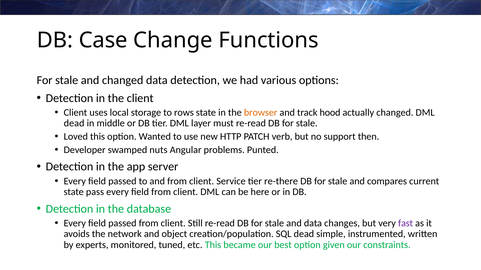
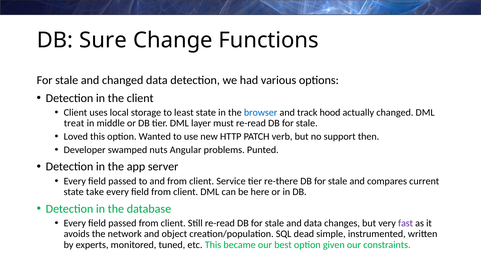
Case: Case -> Sure
rows: rows -> least
browser colour: orange -> blue
dead at (74, 123): dead -> treat
pass: pass -> take
